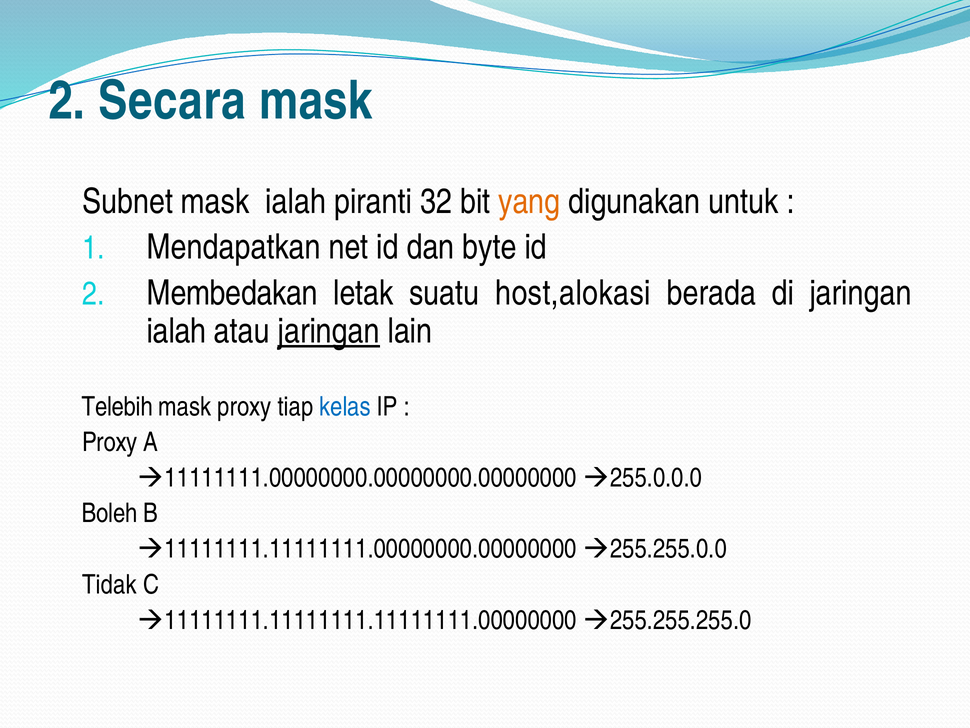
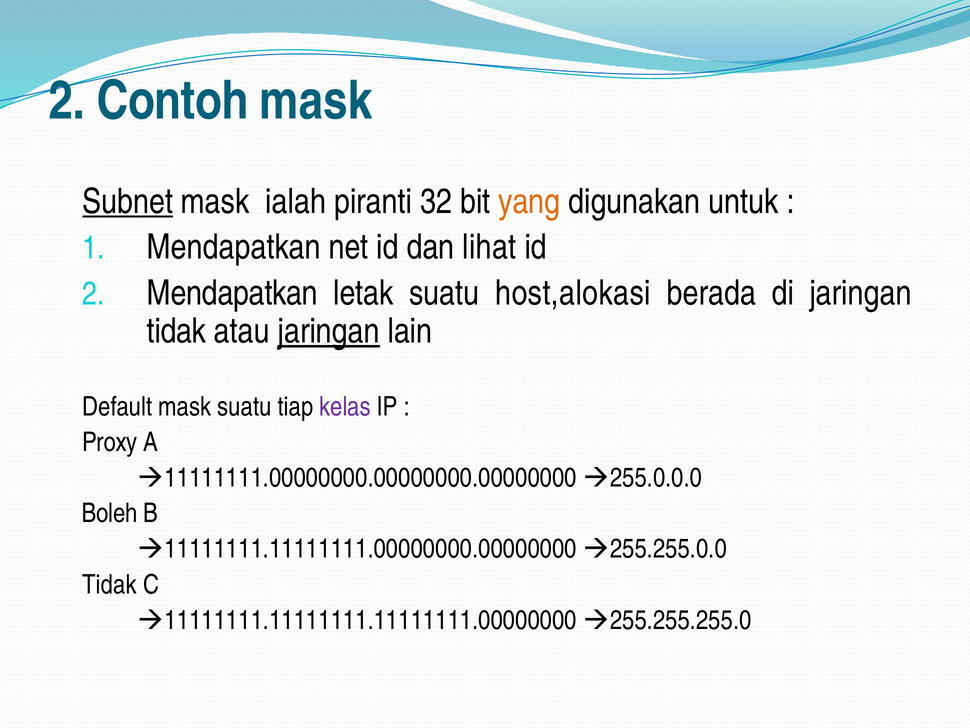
Secara: Secara -> Contoh
Subnet underline: none -> present
byte: byte -> lihat
2 Membedakan: Membedakan -> Mendapatkan
ialah at (177, 331): ialah -> tidak
Telebih: Telebih -> Default
mask proxy: proxy -> suatu
kelas colour: blue -> purple
